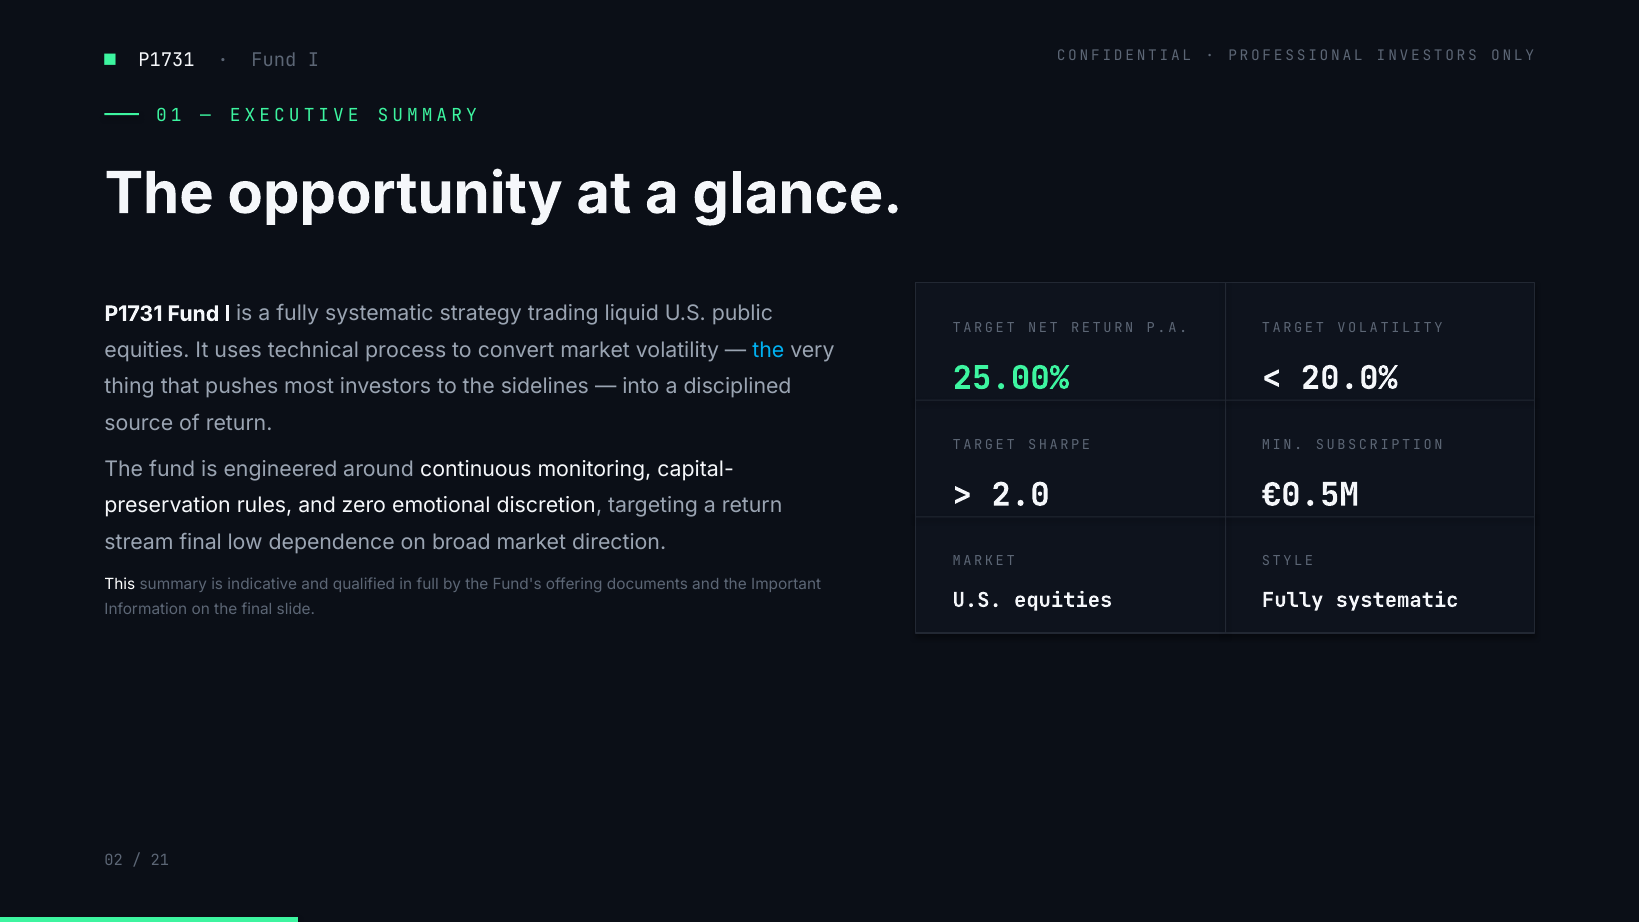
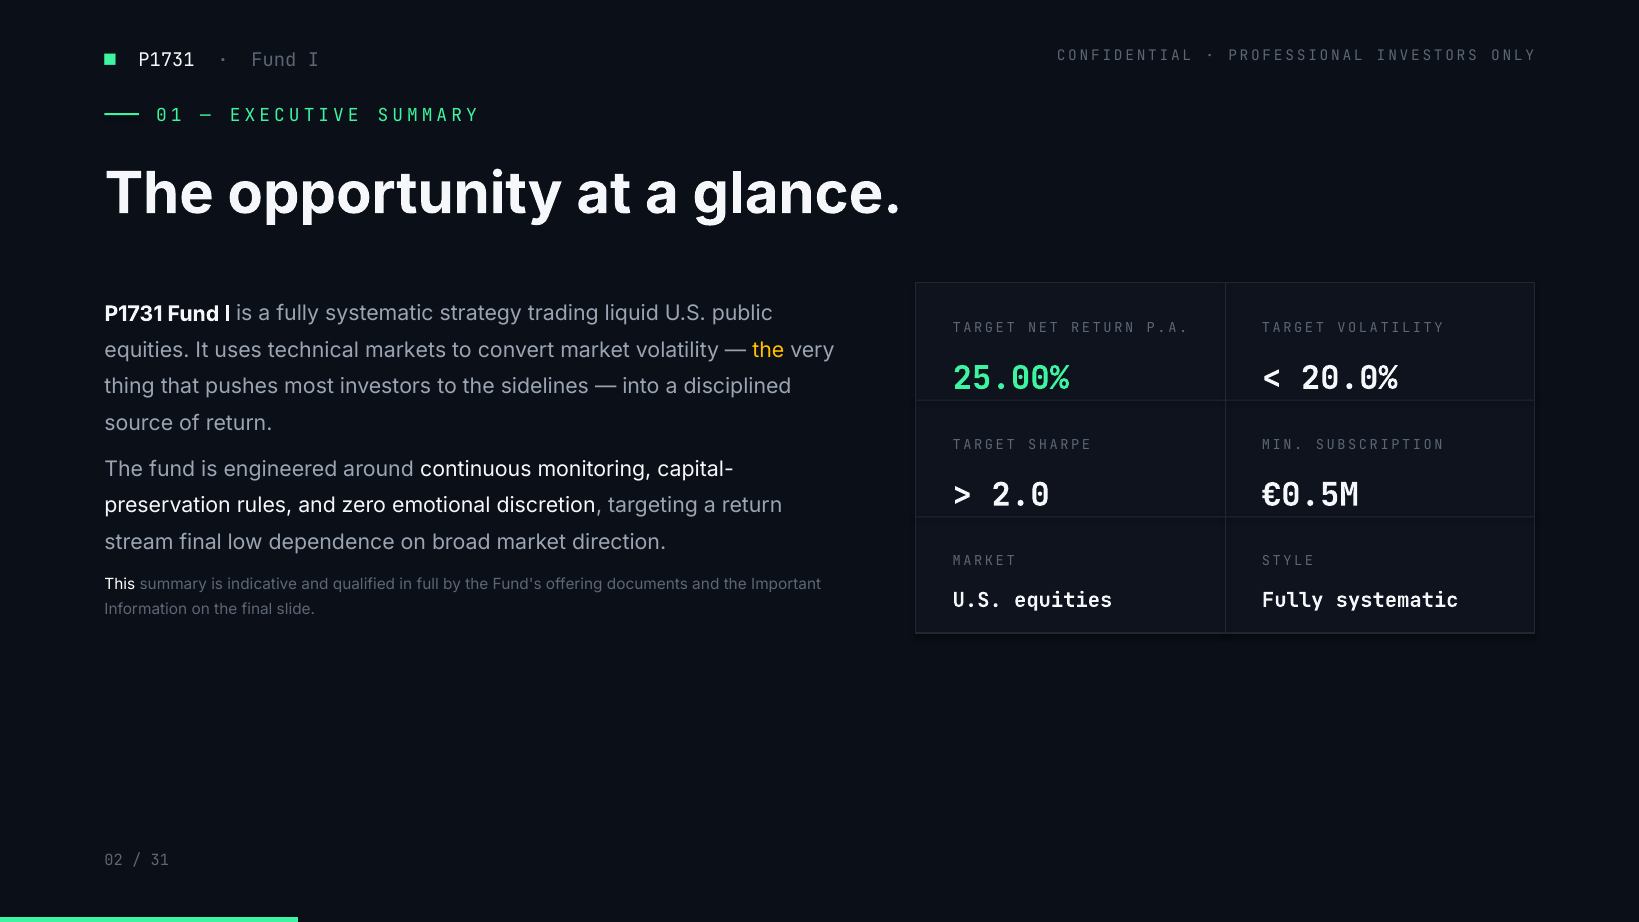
process: process -> markets
the at (768, 350) colour: light blue -> yellow
21: 21 -> 31
